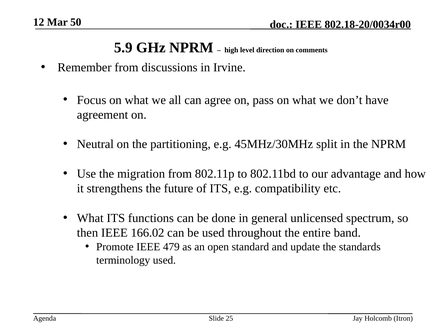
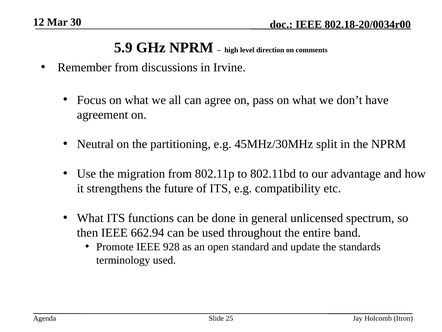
50: 50 -> 30
166.02: 166.02 -> 662.94
479: 479 -> 928
